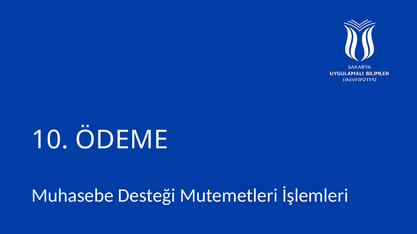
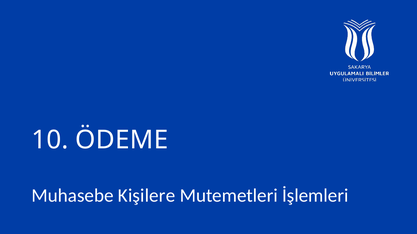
Desteği: Desteği -> Kişilere
